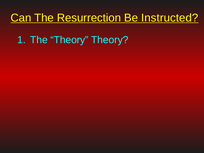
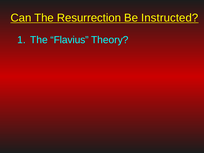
The Theory: Theory -> Flavius
